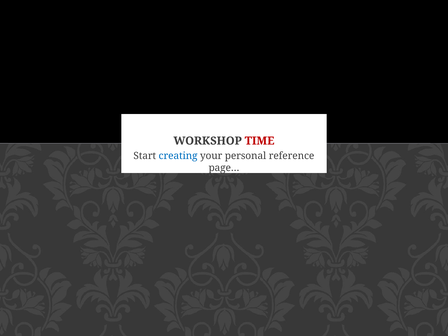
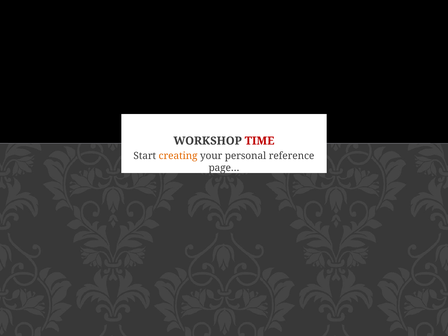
creating colour: blue -> orange
